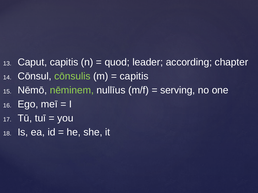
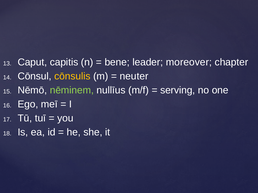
quod: quod -> bene
according: according -> moreover
cōnsulis colour: light green -> yellow
capitis at (134, 76): capitis -> neuter
